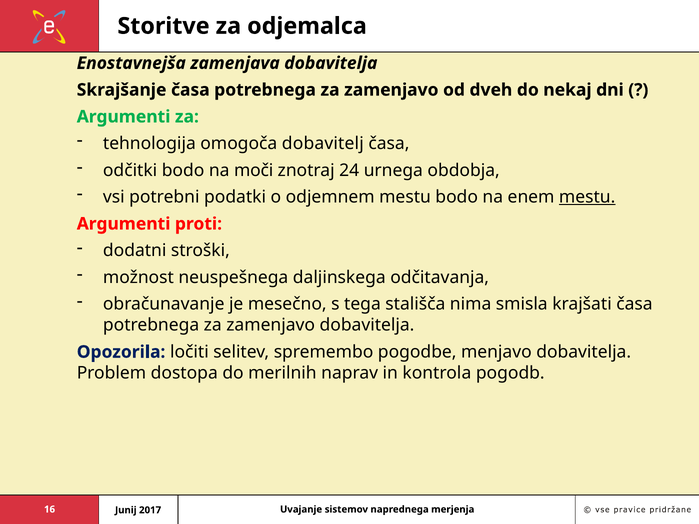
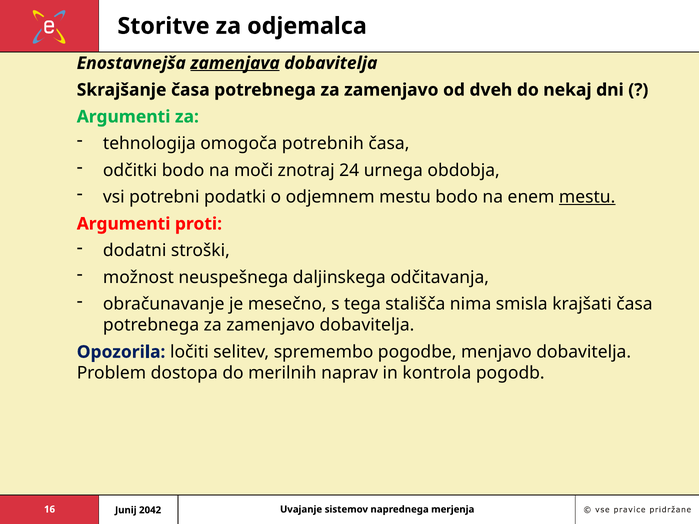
zamenjava underline: none -> present
dobavitelj: dobavitelj -> potrebnih
2017: 2017 -> 2042
